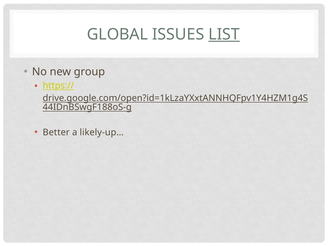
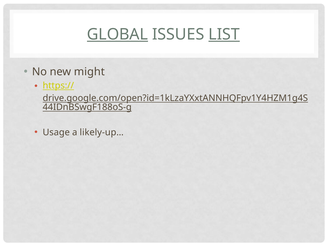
GLOBAL underline: none -> present
group: group -> might
Better: Better -> Usage
